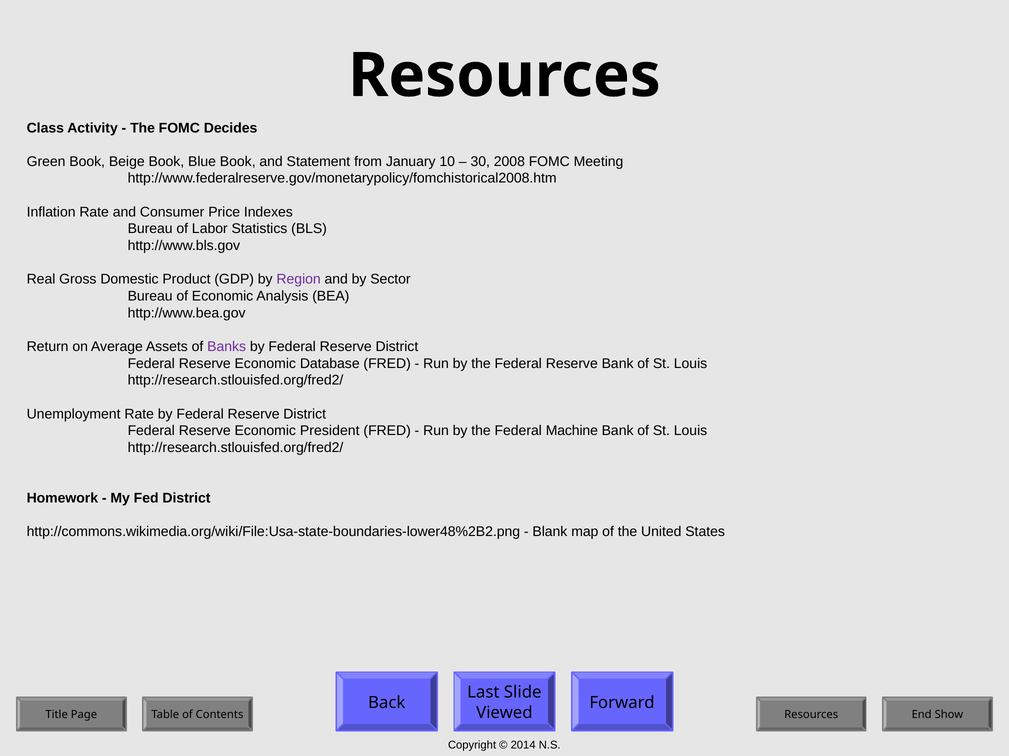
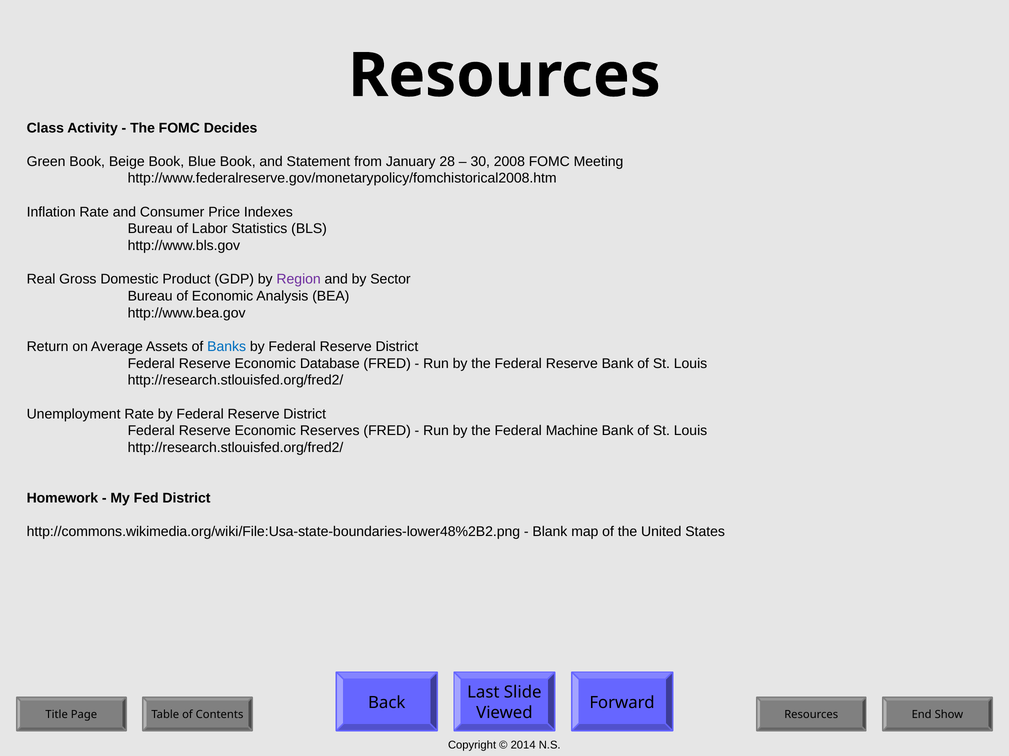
10: 10 -> 28
Banks colour: purple -> blue
President: President -> Reserves
